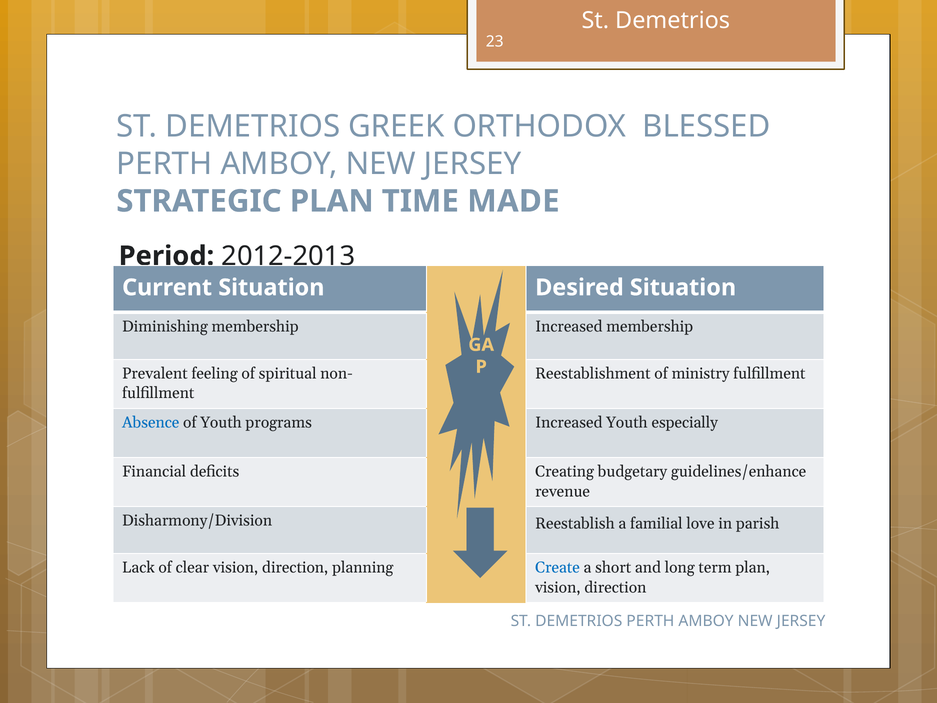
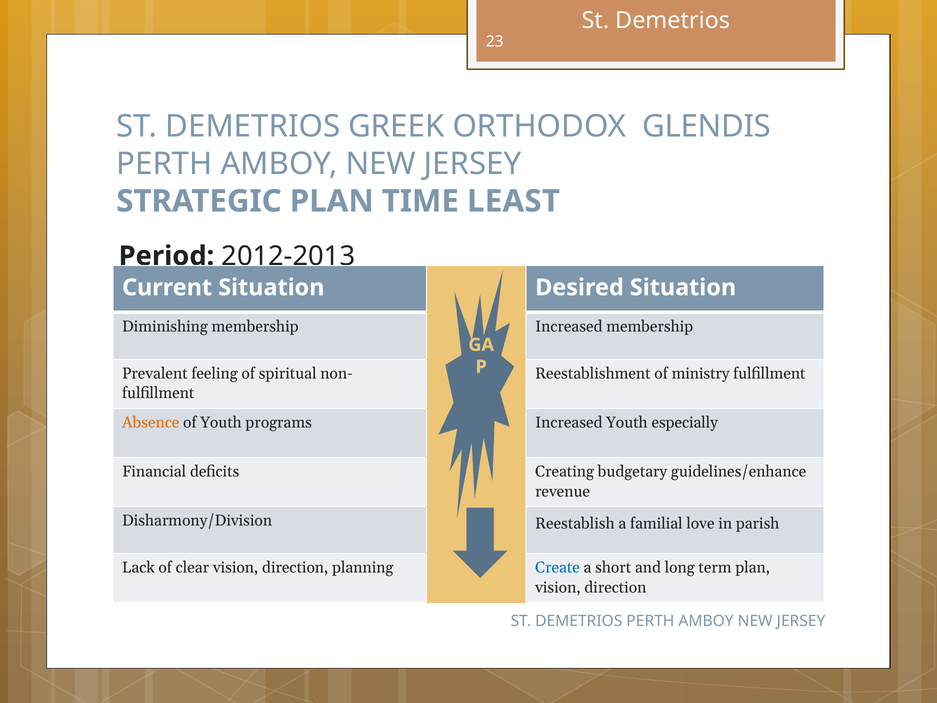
BLESSED: BLESSED -> GLENDIS
MADE: MADE -> LEAST
Absence colour: blue -> orange
